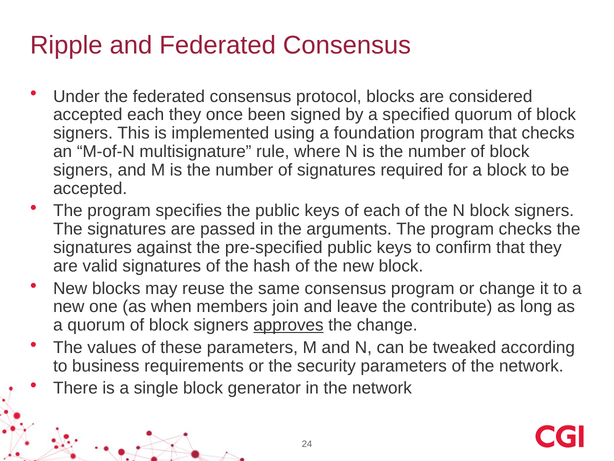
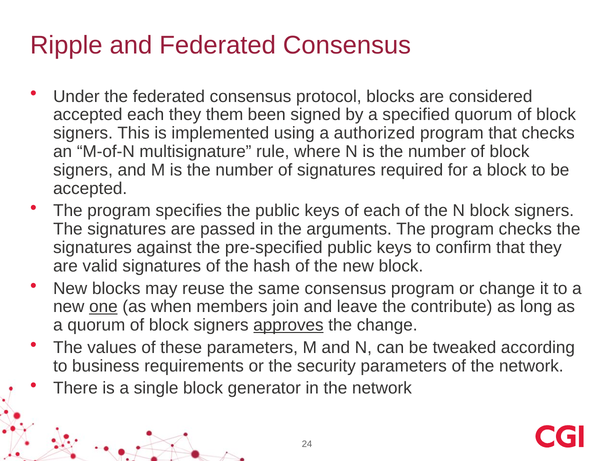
once: once -> them
foundation: foundation -> authorized
one underline: none -> present
